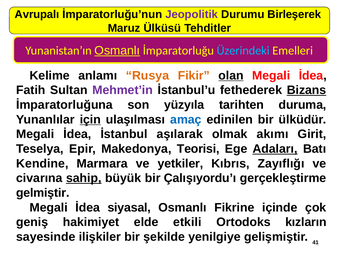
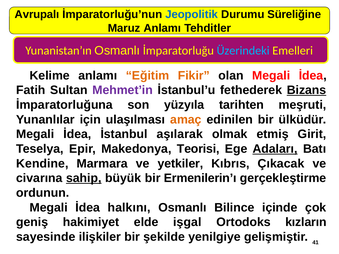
Jeopolitik colour: purple -> blue
Birleşerek: Birleşerek -> Süreliğine
Maruz Ülküsü: Ülküsü -> Anlamı
Osmanlı at (117, 51) underline: present -> none
Rusya: Rusya -> Eğitim
olan underline: present -> none
duruma: duruma -> meşruti
için underline: present -> none
amaç colour: blue -> orange
akımı: akımı -> etmiş
Zayıflığı: Zayıflığı -> Çıkacak
Çalışıyordu’ı: Çalışıyordu’ı -> Ermenilerin’ı
gelmiştir: gelmiştir -> ordunun
siyasal: siyasal -> halkını
Fikrine: Fikrine -> Bilince
etkili: etkili -> işgal
